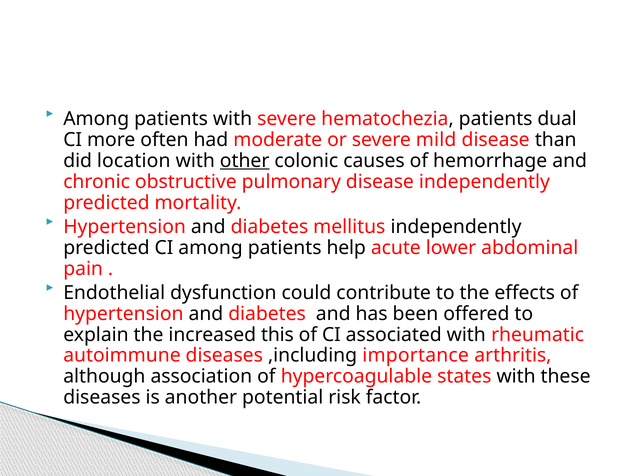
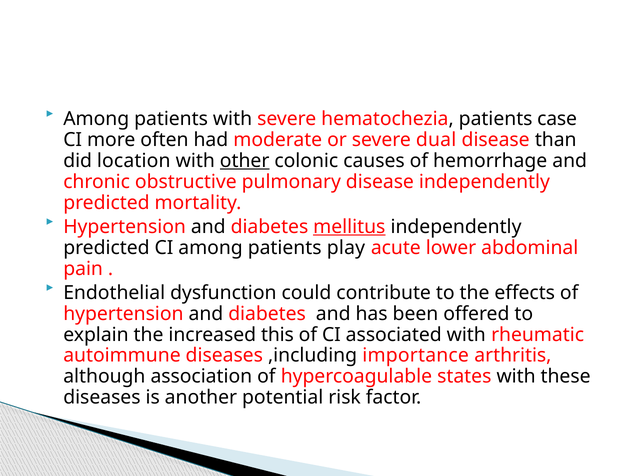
dual: dual -> case
mild: mild -> dual
mellitus underline: none -> present
help: help -> play
